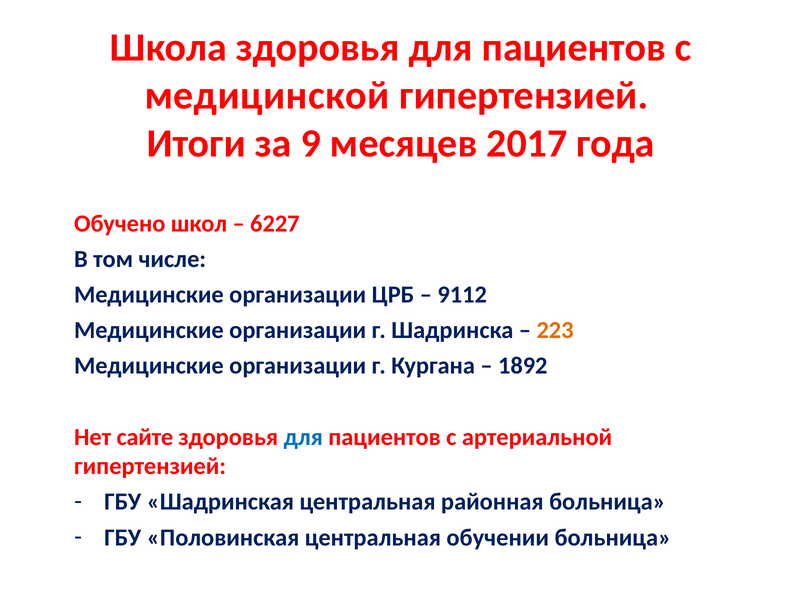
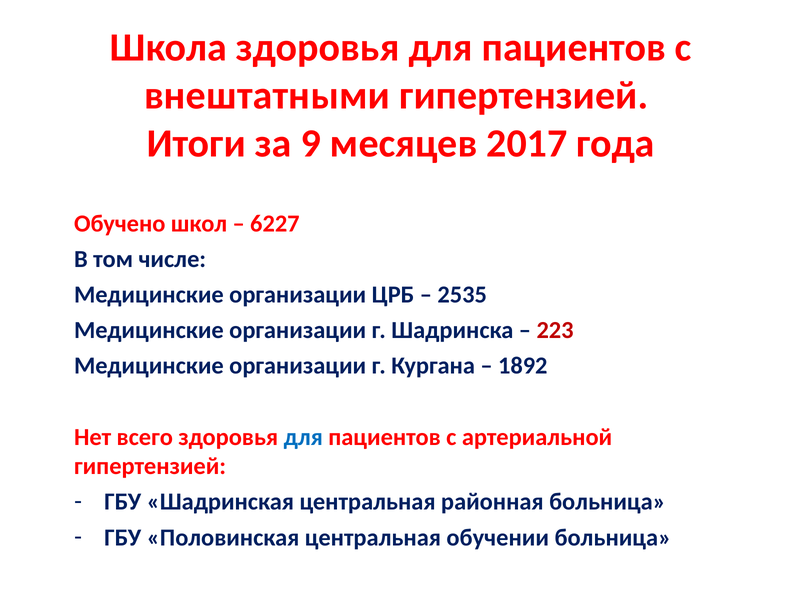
медицинской: медицинской -> внештатными
9112: 9112 -> 2535
223 colour: orange -> red
сайте: сайте -> всего
